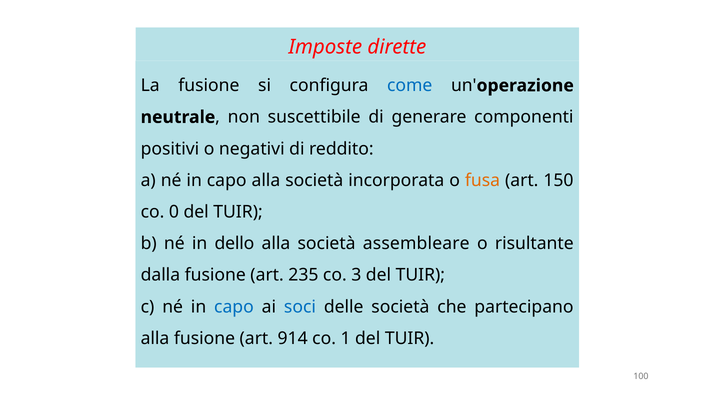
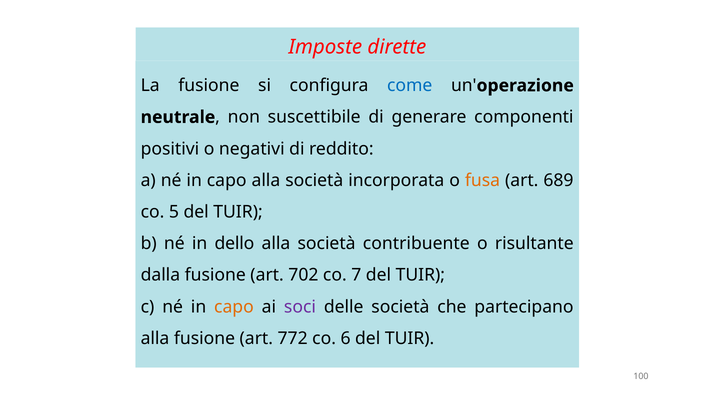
150: 150 -> 689
0: 0 -> 5
assembleare: assembleare -> contribuente
235: 235 -> 702
3: 3 -> 7
capo at (234, 307) colour: blue -> orange
soci colour: blue -> purple
914: 914 -> 772
1: 1 -> 6
